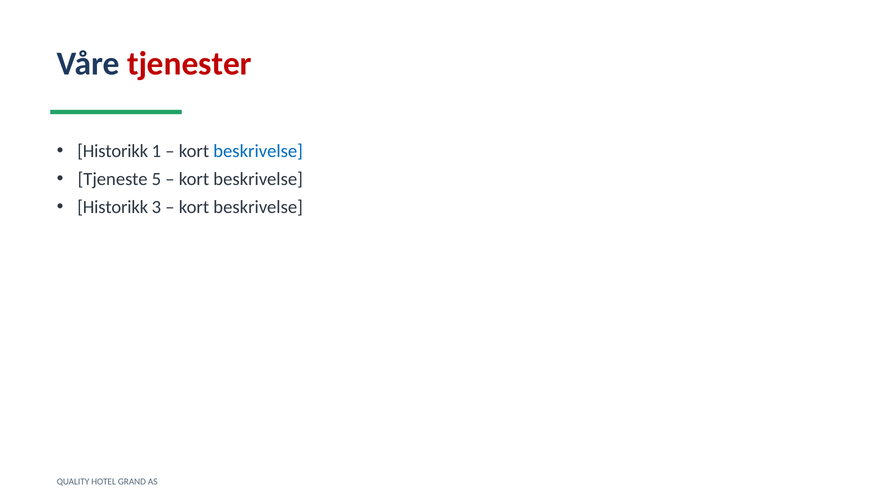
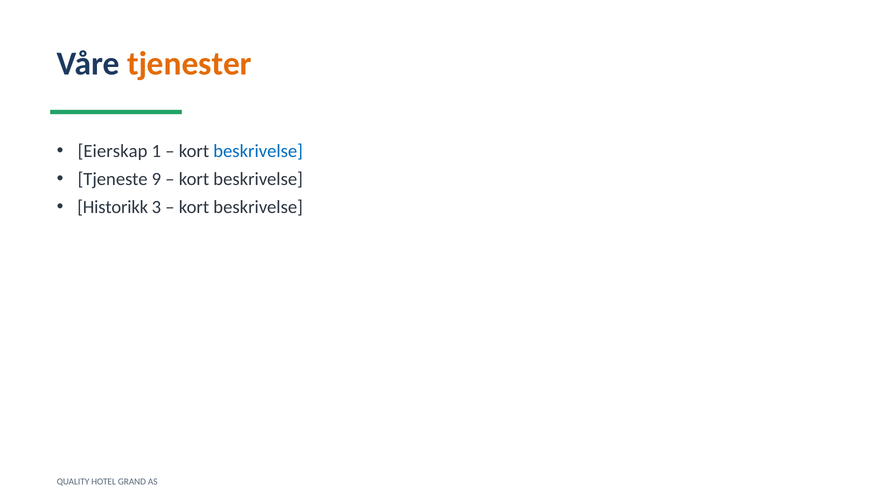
tjenester colour: red -> orange
Historikk at (113, 151): Historikk -> Eierskap
5: 5 -> 9
